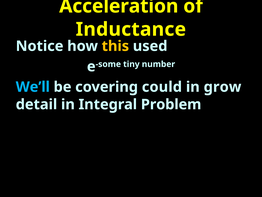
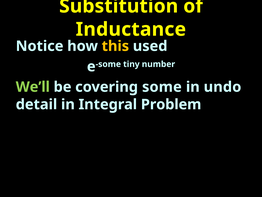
Acceleration: Acceleration -> Substitution
We’ll colour: light blue -> light green
covering could: could -> some
grow: grow -> undo
